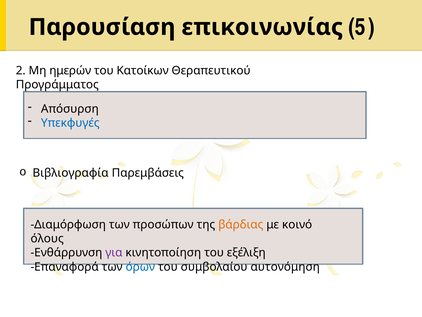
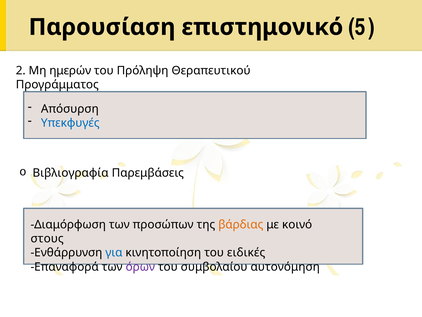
επικοινωνίας: επικοινωνίας -> επιστημονικό
Κατοίκων: Κατοίκων -> Πρόληψη
όλους: όλους -> στους
για colour: purple -> blue
εξέλιξη: εξέλιξη -> ειδικές
όρων colour: blue -> purple
